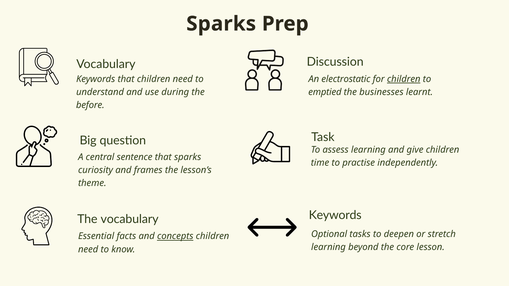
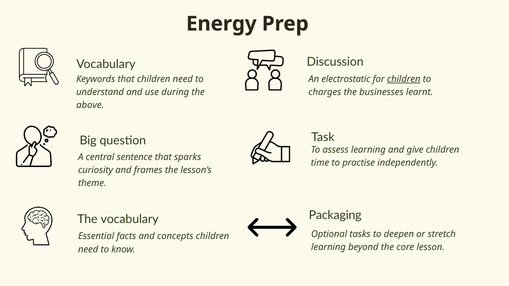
Sparks at (221, 24): Sparks -> Energy
emptied: emptied -> charges
before: before -> above
Keywords at (335, 215): Keywords -> Packaging
concepts underline: present -> none
